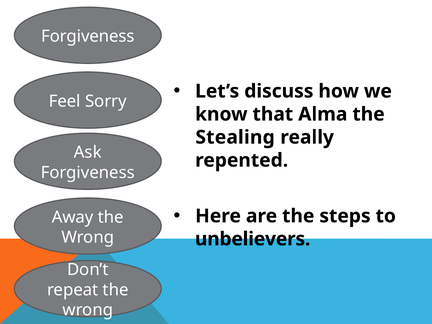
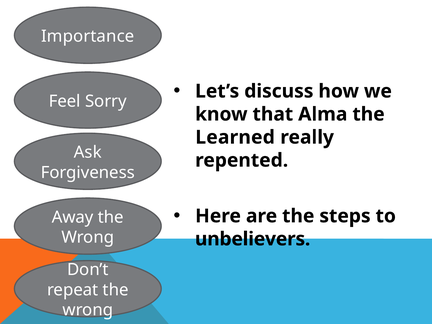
Forgiveness at (88, 36): Forgiveness -> Importance
Stealing: Stealing -> Learned
